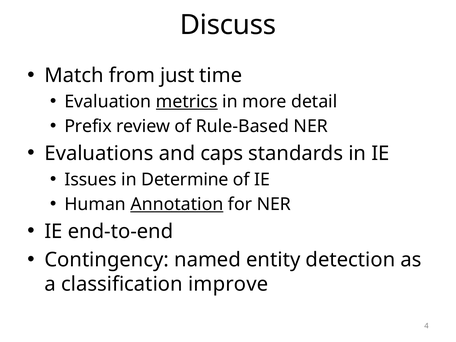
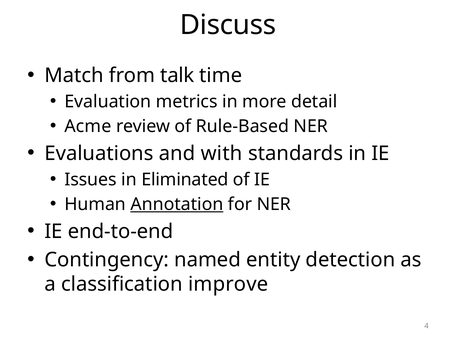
just: just -> talk
metrics underline: present -> none
Prefix: Prefix -> Acme
caps: caps -> with
Determine: Determine -> Eliminated
